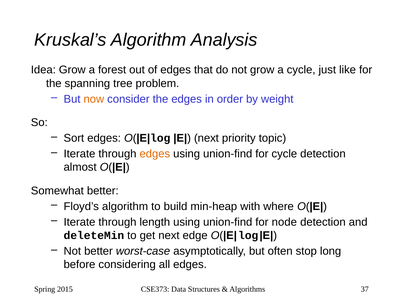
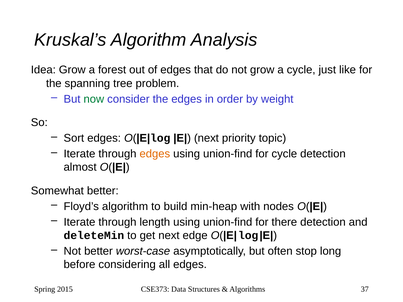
now colour: orange -> green
where: where -> nodes
node: node -> there
